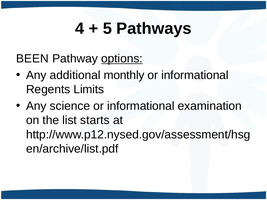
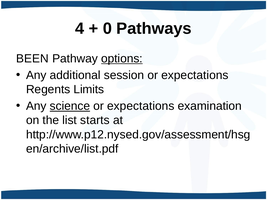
5: 5 -> 0
monthly: monthly -> session
informational at (195, 75): informational -> expectations
science underline: none -> present
informational at (141, 106): informational -> expectations
